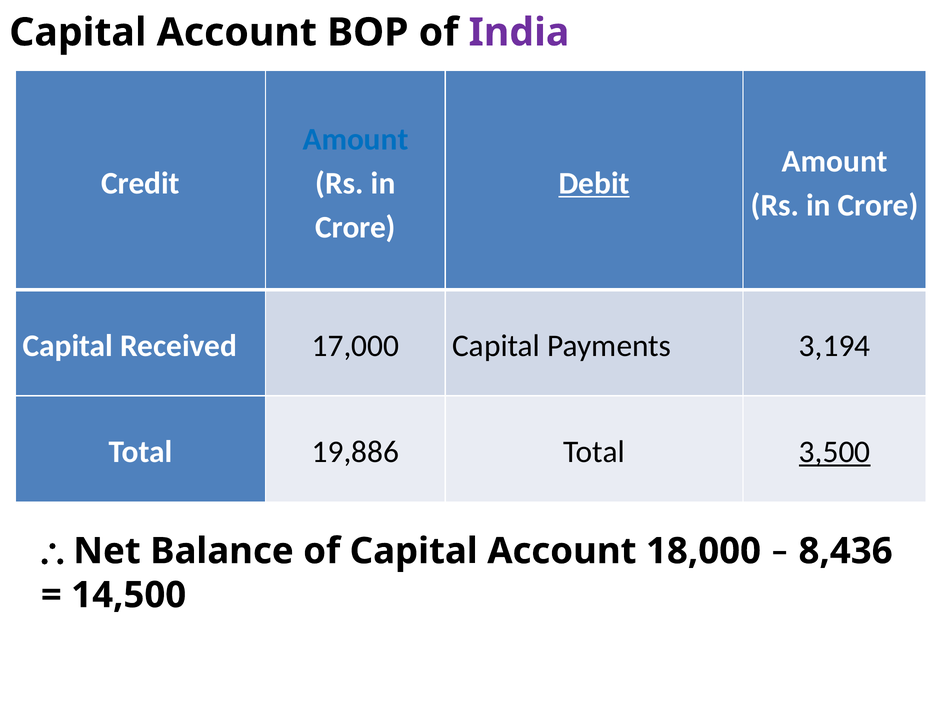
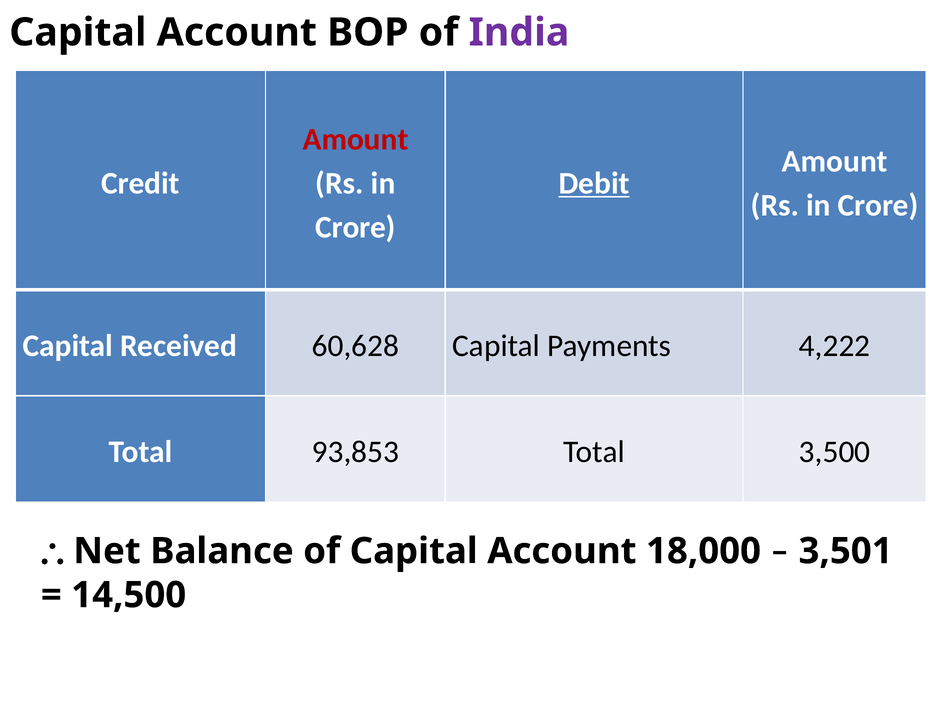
Amount at (355, 139) colour: blue -> red
17,000: 17,000 -> 60,628
3,194: 3,194 -> 4,222
19,886: 19,886 -> 93,853
3,500 underline: present -> none
8,436: 8,436 -> 3,501
